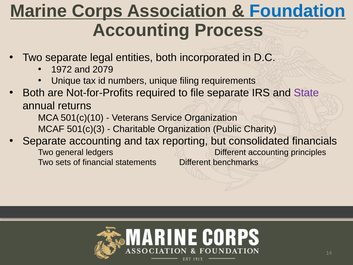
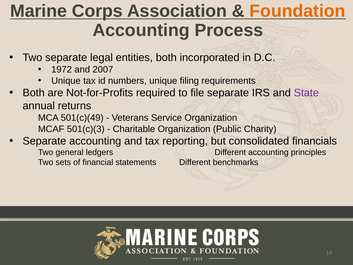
Foundation colour: blue -> orange
2079: 2079 -> 2007
501(c)(10: 501(c)(10 -> 501(c)(49
